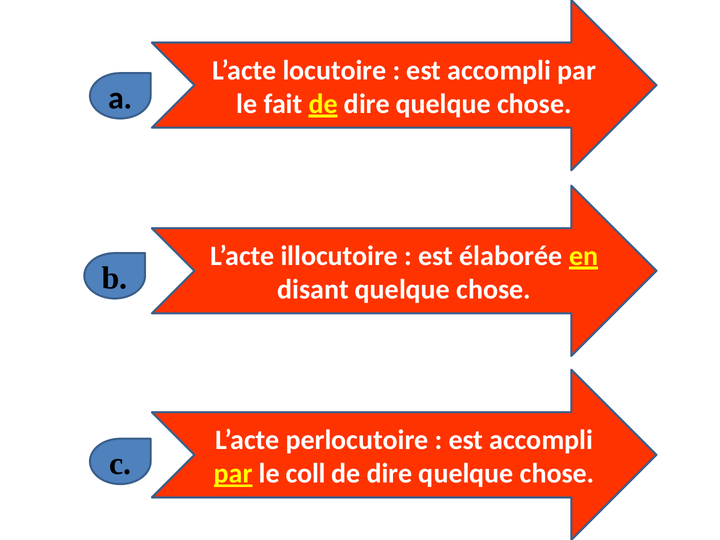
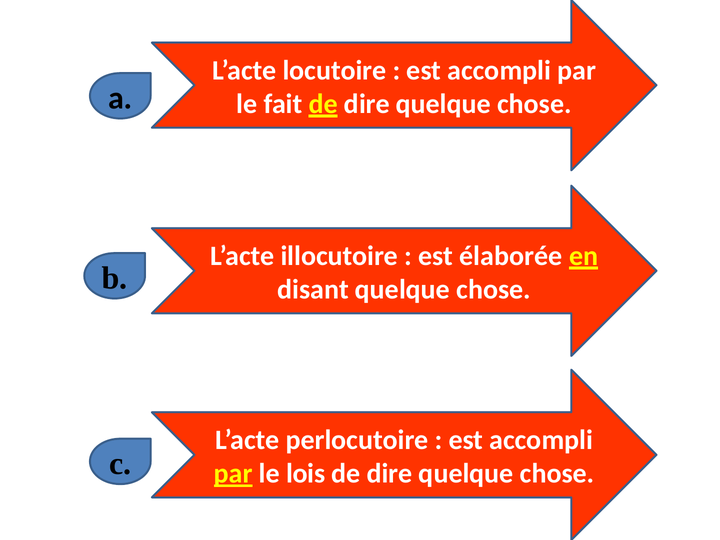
coll: coll -> lois
